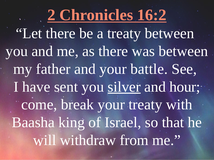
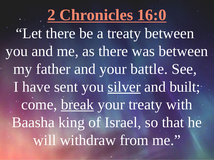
16:2: 16:2 -> 16:0
hour: hour -> built
break underline: none -> present
